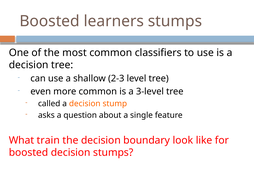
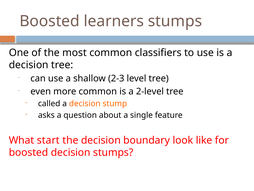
3-level: 3-level -> 2-level
train: train -> start
